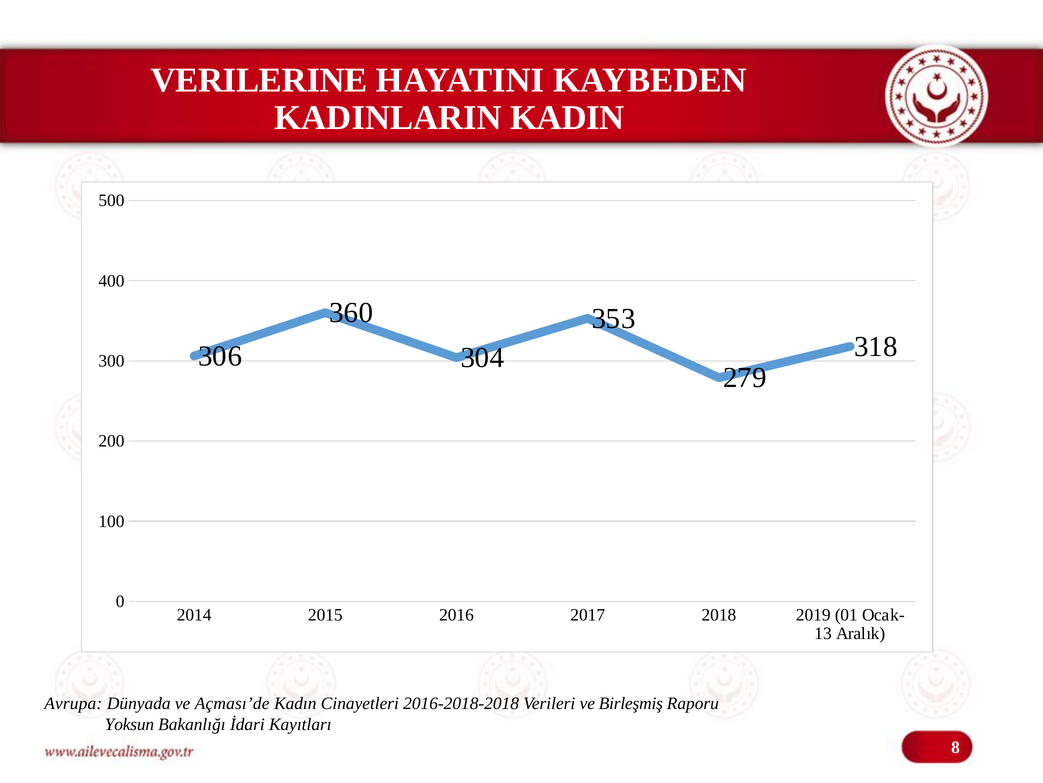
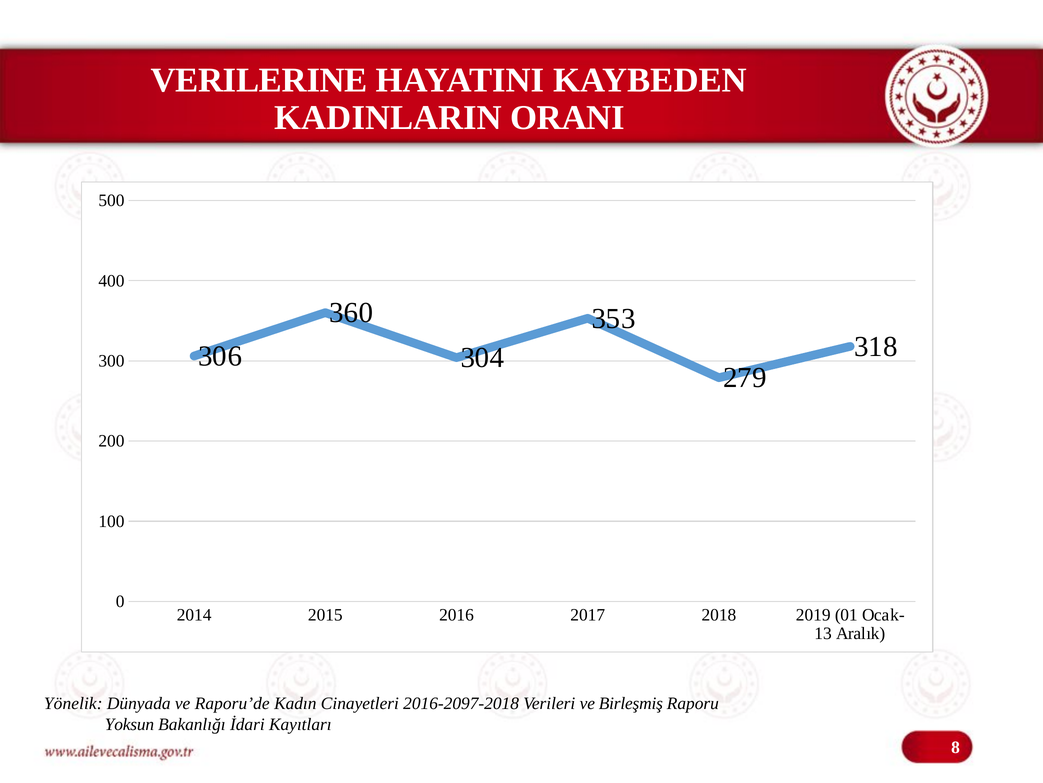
KADIN: KADIN -> ORANI
Avrupa: Avrupa -> Yönelik
Açması’de: Açması’de -> Raporu’de
2016-2018-2018: 2016-2018-2018 -> 2016-2097-2018
